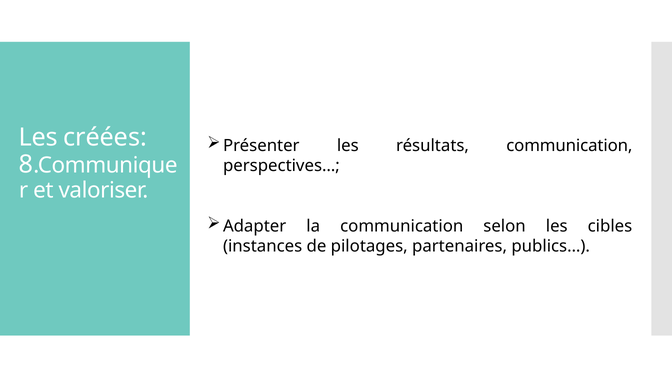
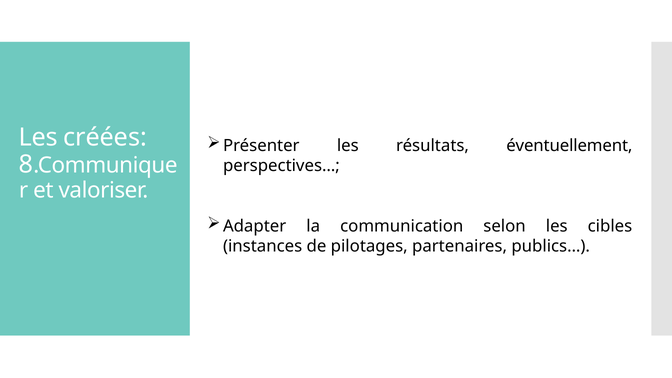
résultats communication: communication -> éventuellement
